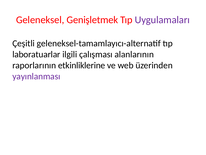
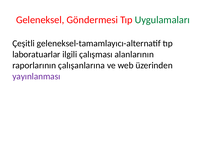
Genişletmek: Genişletmek -> Göndermesi
Uygulamaları colour: purple -> green
etkinliklerine: etkinliklerine -> çalışanlarına
